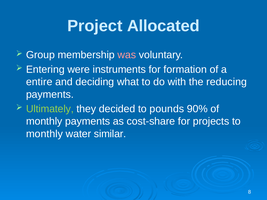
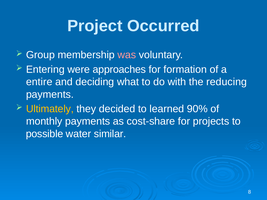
Allocated: Allocated -> Occurred
instruments: instruments -> approaches
Ultimately colour: light green -> yellow
pounds: pounds -> learned
monthly at (44, 134): monthly -> possible
